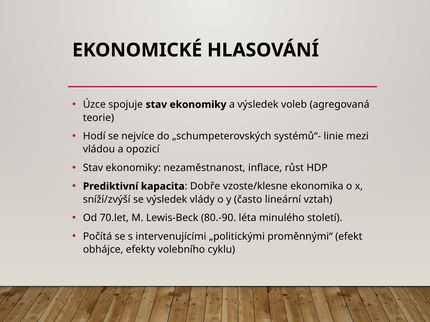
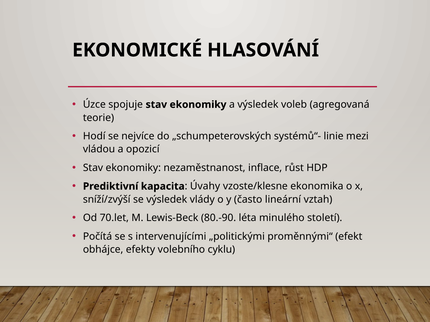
Dobře: Dobře -> Úvahy
